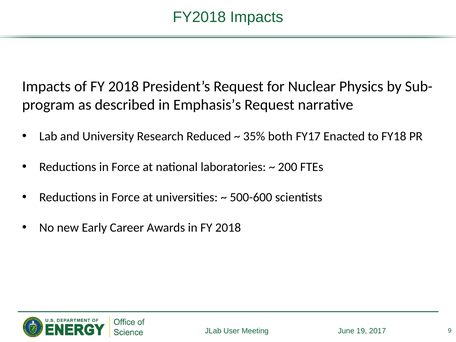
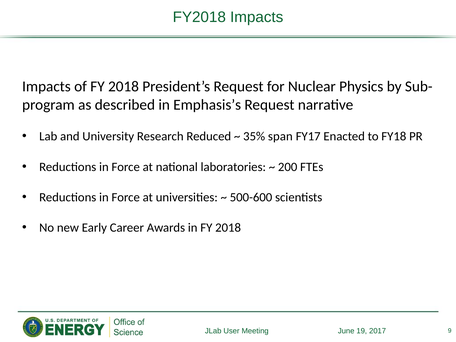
both: both -> span
